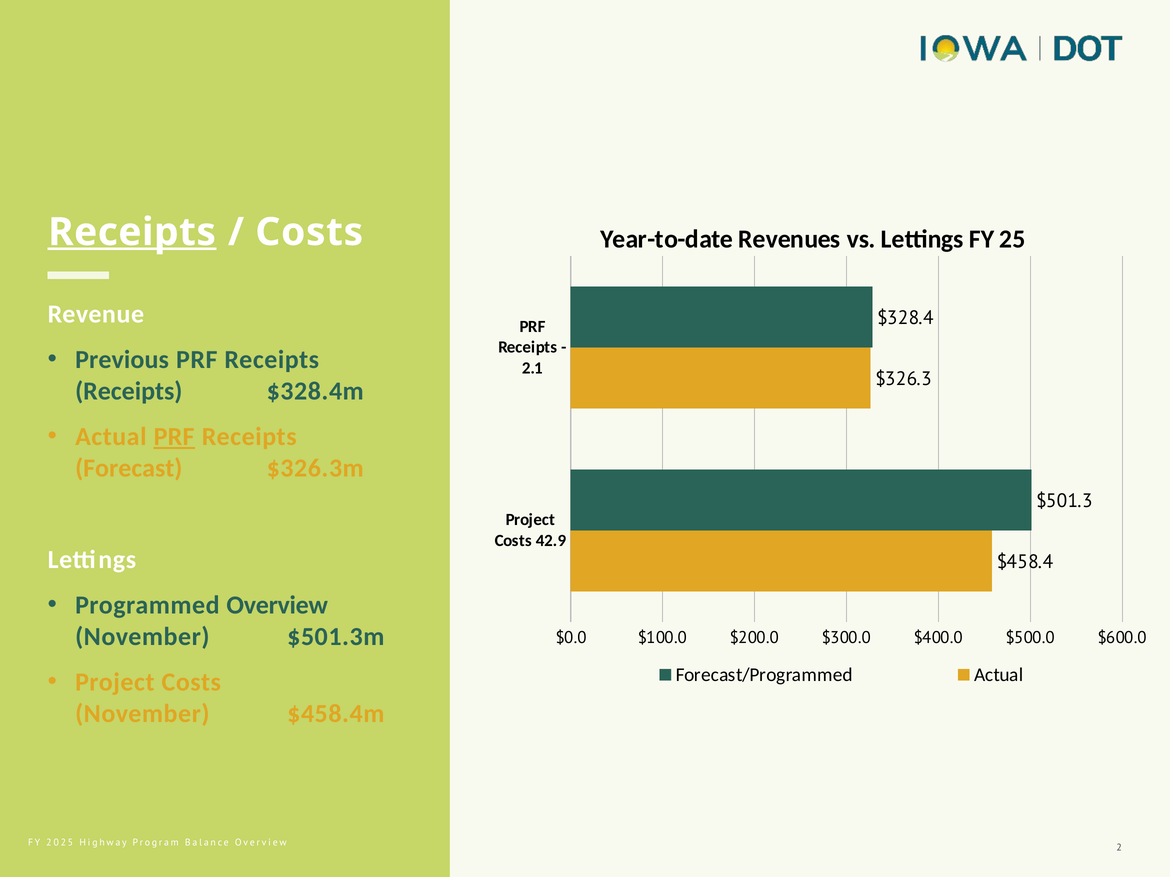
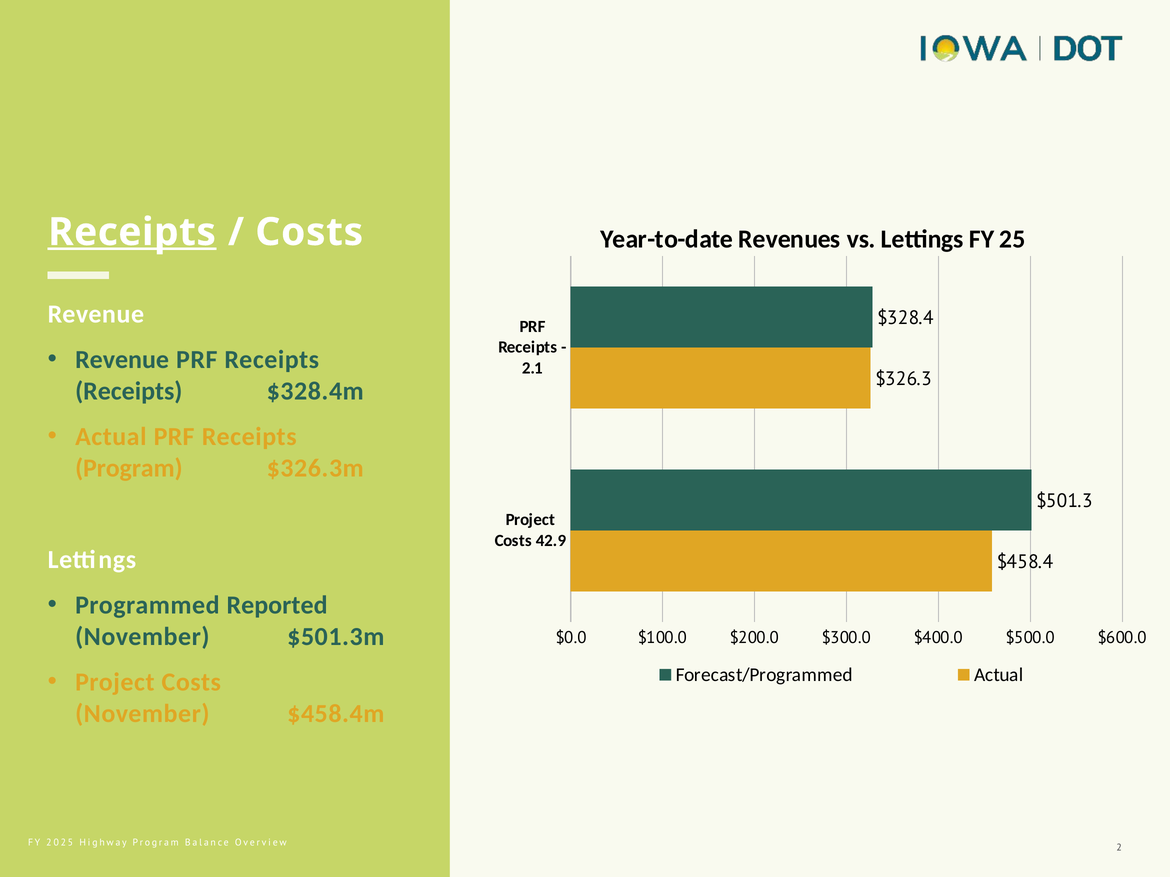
Previous at (122, 360): Previous -> Revenue
PRF at (174, 437) underline: present -> none
Forecast at (129, 468): Forecast -> Program
Programmed Overview: Overview -> Reported
